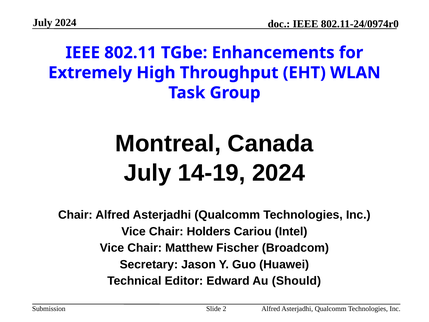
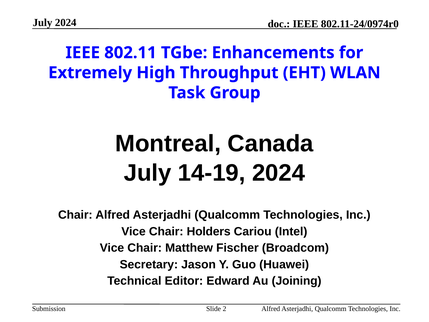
Should: Should -> Joining
